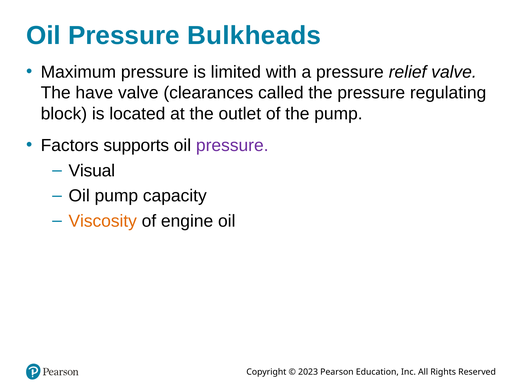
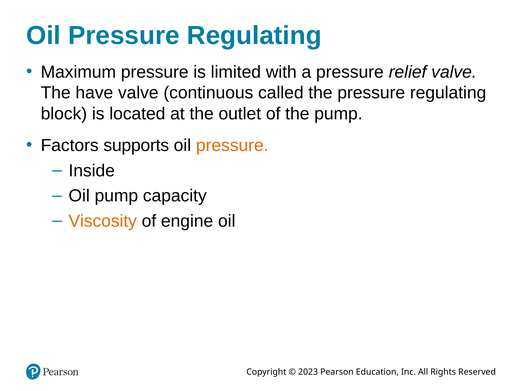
Oil Pressure Bulkheads: Bulkheads -> Regulating
clearances: clearances -> continuous
pressure at (232, 146) colour: purple -> orange
Visual: Visual -> Inside
